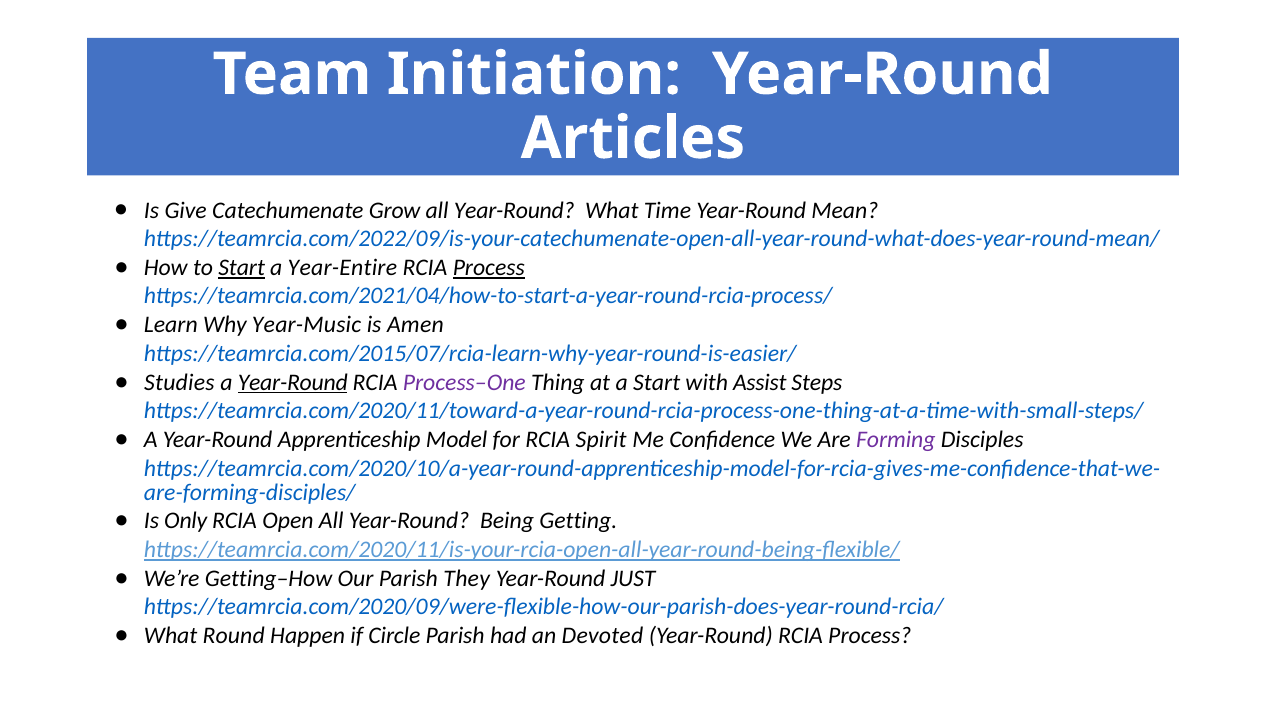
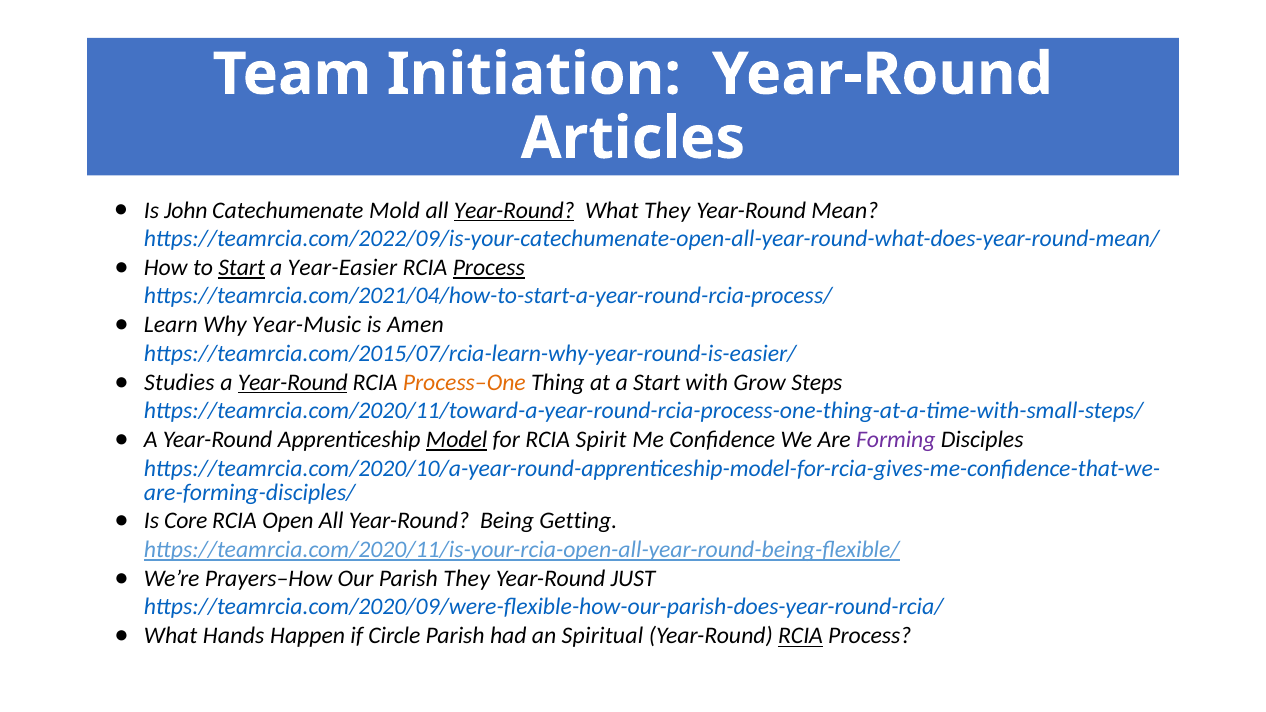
Give: Give -> John
Grow: Grow -> Mold
Year-Round at (514, 210) underline: none -> present
What Time: Time -> They
Year-Entire: Year-Entire -> Year-Easier
Process–One colour: purple -> orange
Assist: Assist -> Grow
Model underline: none -> present
Only: Only -> Core
Getting–How: Getting–How -> Prayers–How
Round: Round -> Hands
Devoted: Devoted -> Spiritual
RCIA at (800, 636) underline: none -> present
